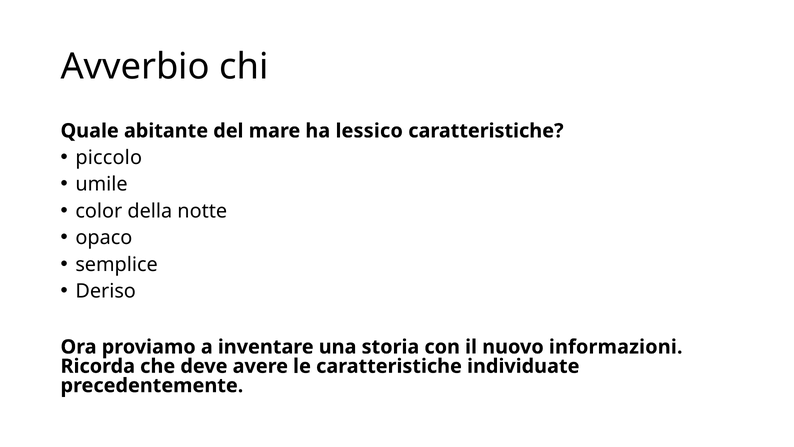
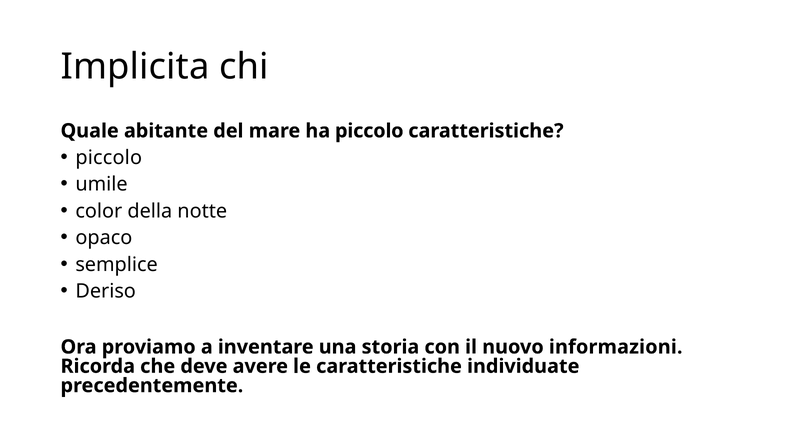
Avverbio: Avverbio -> Implicita
ha lessico: lessico -> piccolo
